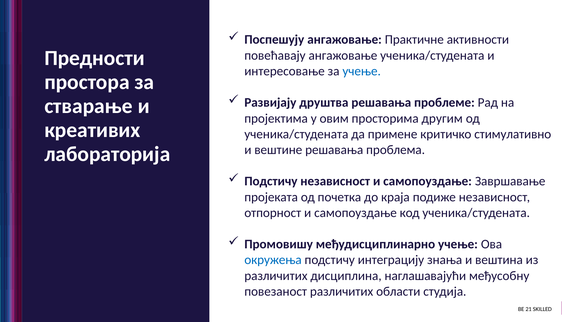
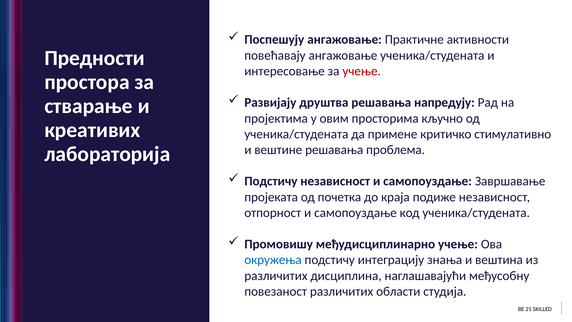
учење at (362, 71) colour: blue -> red
проблеме: проблеме -> напредују
другим: другим -> кључно
